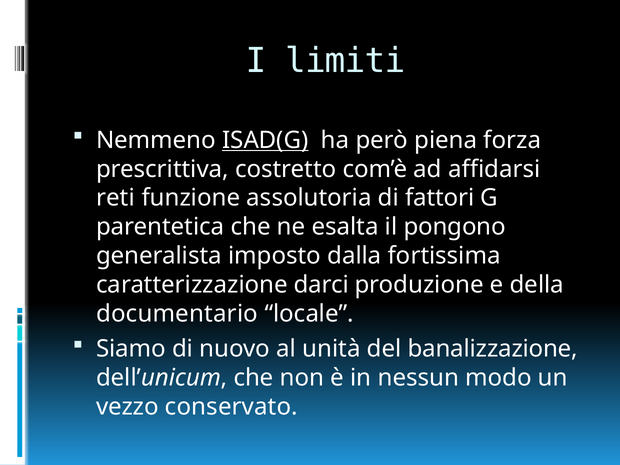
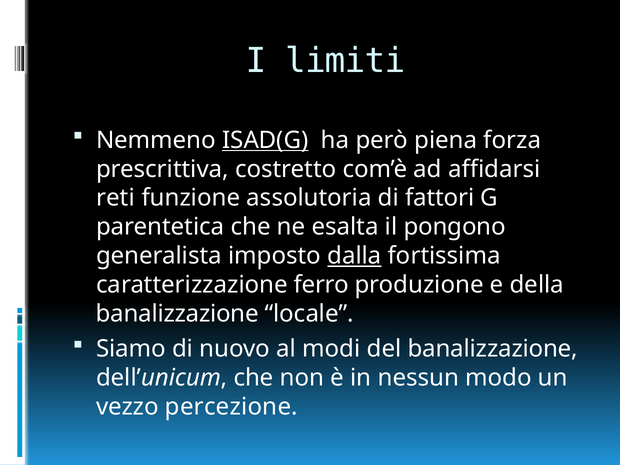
dalla underline: none -> present
darci: darci -> ferro
documentario at (177, 314): documentario -> banalizzazione
unità: unità -> modi
conservato: conservato -> percezione
